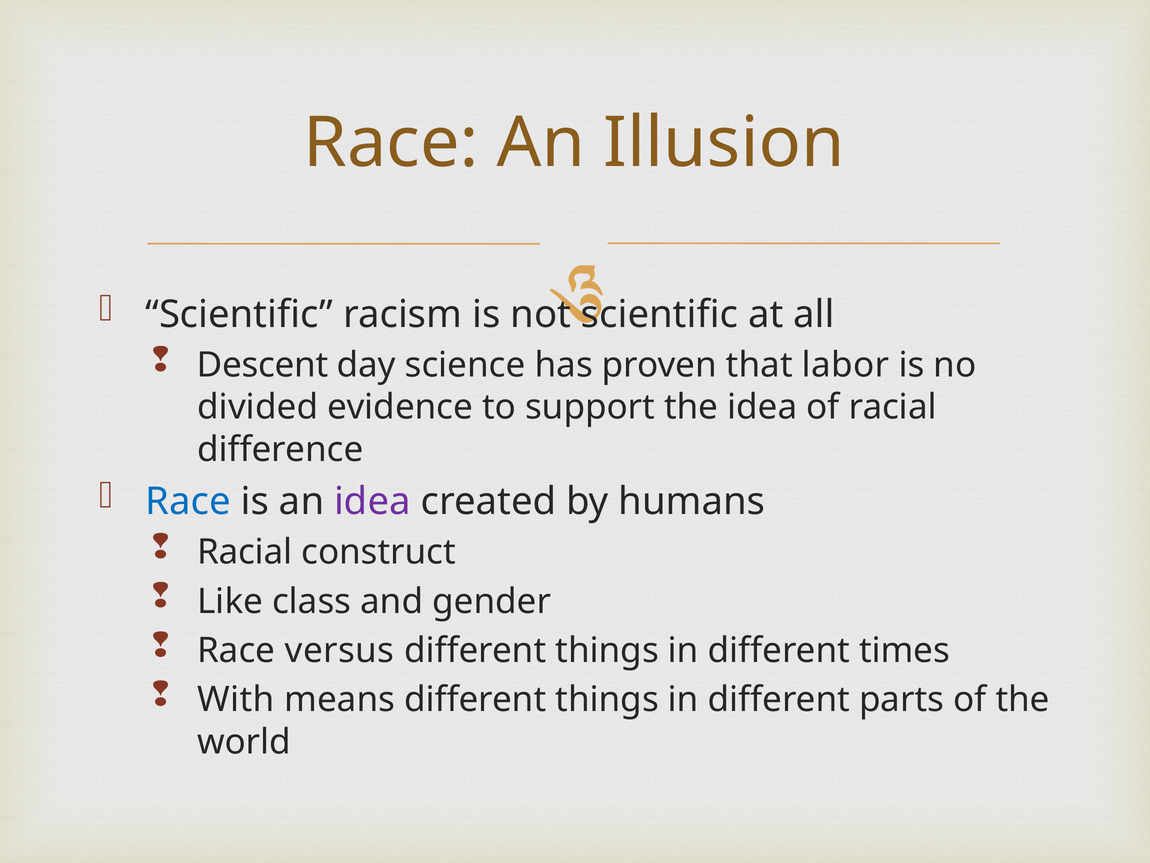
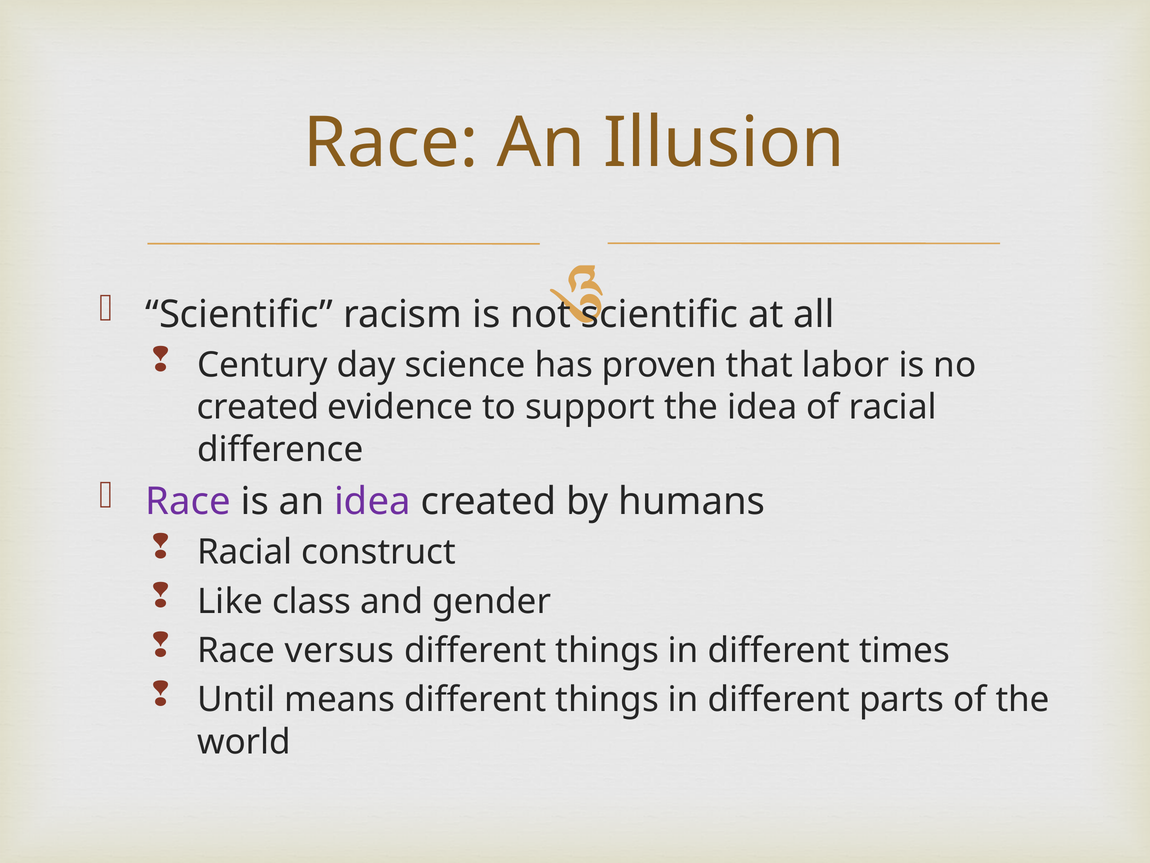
Descent: Descent -> Century
divided at (258, 407): divided -> created
Race at (188, 501) colour: blue -> purple
With: With -> Until
